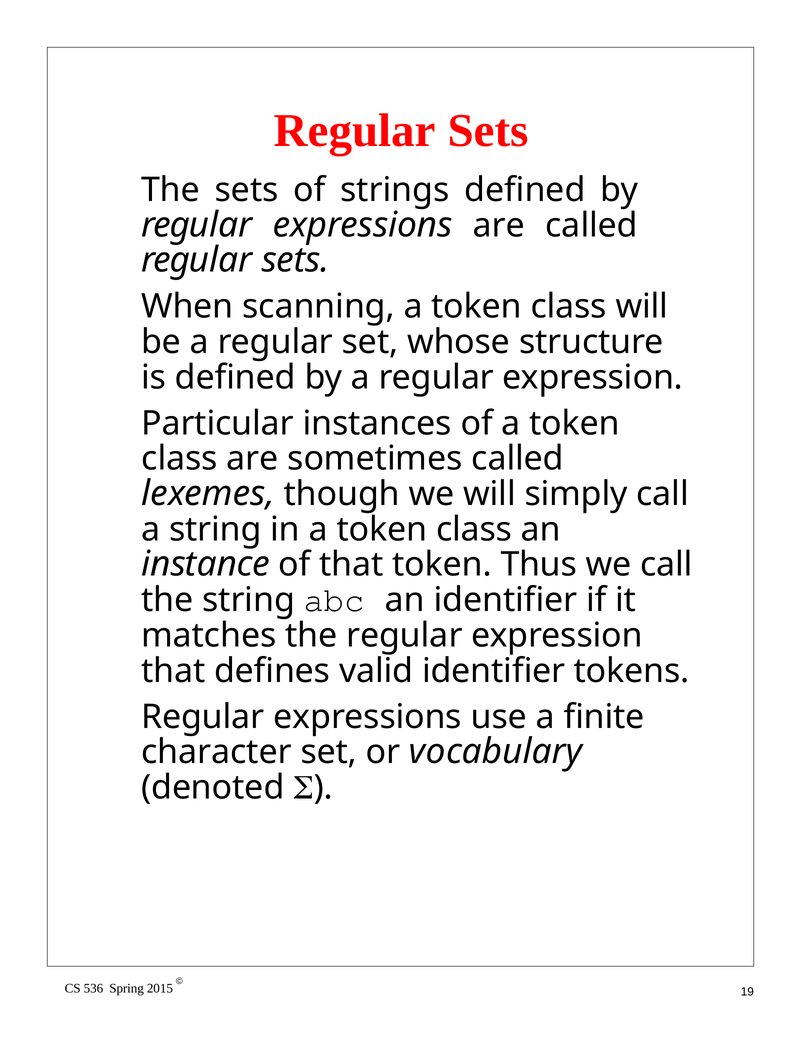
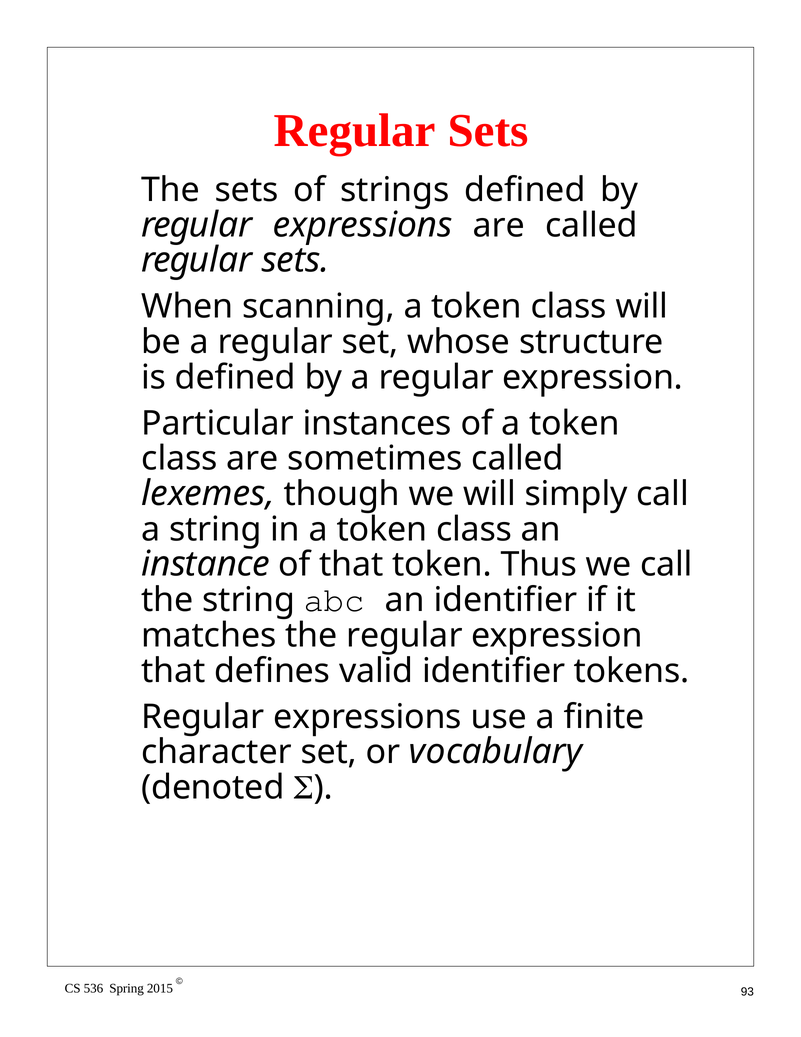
19: 19 -> 93
